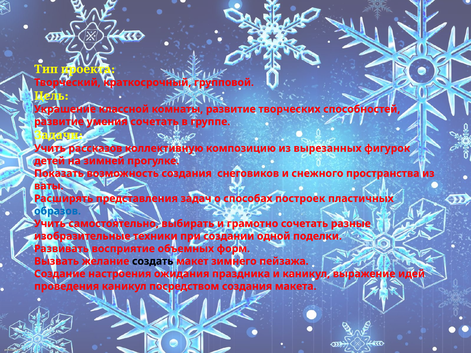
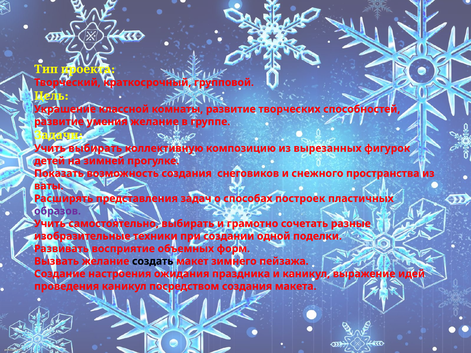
умения сочетать: сочетать -> желание
Учить рассказов: рассказов -> выбирать
образов colour: blue -> purple
